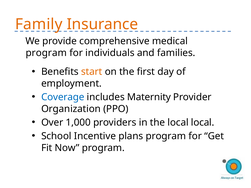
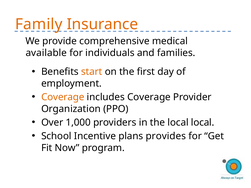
program at (46, 53): program -> available
Coverage at (63, 97) colour: blue -> orange
includes Maternity: Maternity -> Coverage
plans program: program -> provides
